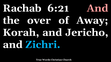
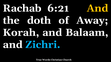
And at (98, 8) colour: pink -> yellow
over: over -> doth
Jericho: Jericho -> Balaam
